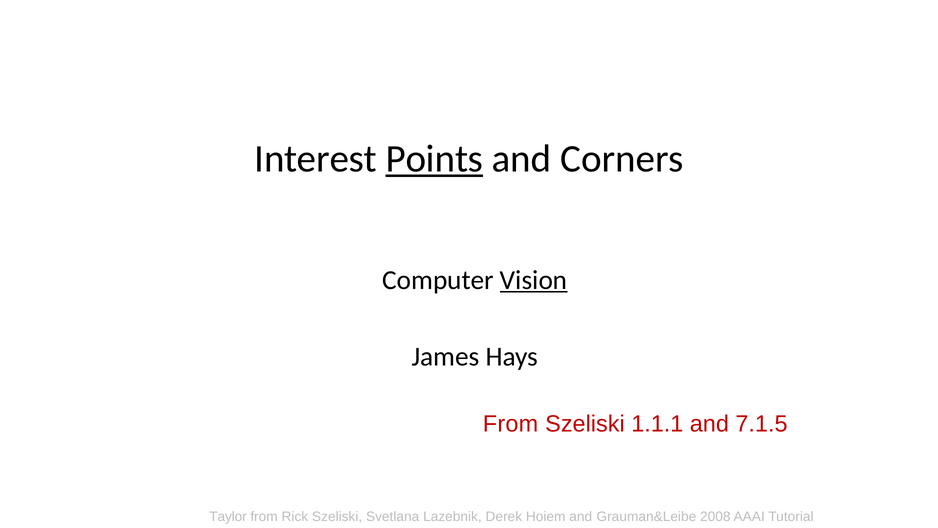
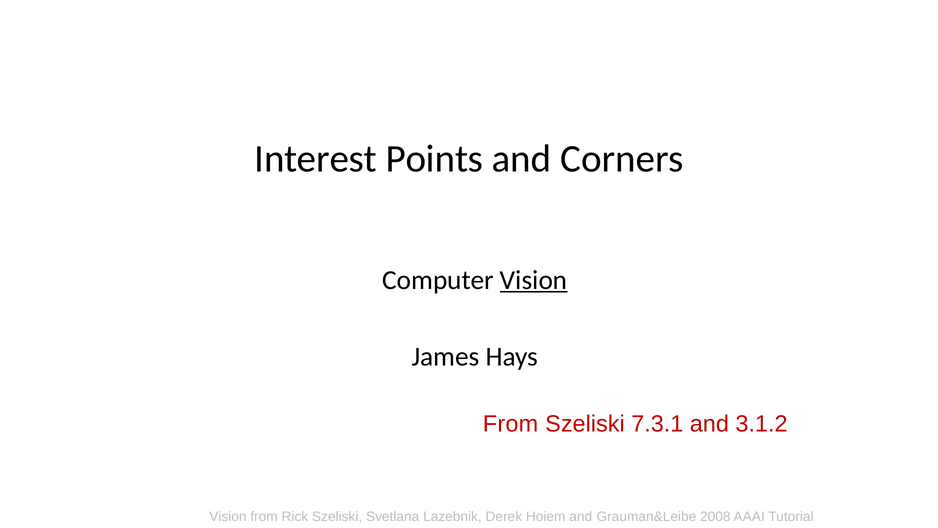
Points underline: present -> none
1.1.1: 1.1.1 -> 7.3.1
7.1.5: 7.1.5 -> 3.1.2
Taylor at (228, 517): Taylor -> Vision
